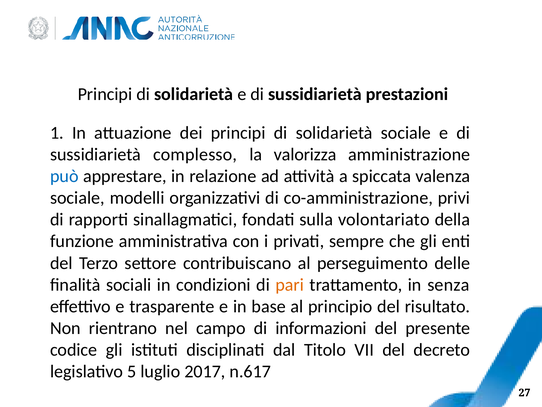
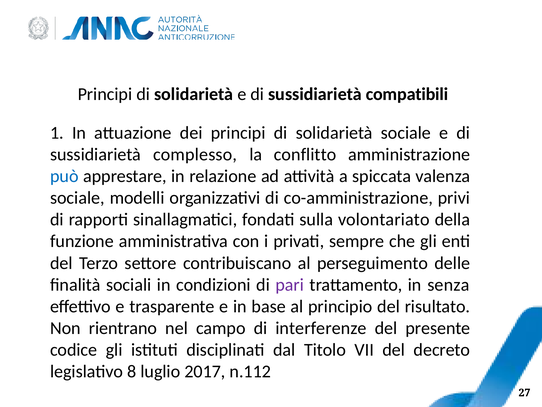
prestazioni: prestazioni -> compatibili
valorizza: valorizza -> conflitto
pari colour: orange -> purple
informazioni: informazioni -> interferenze
5: 5 -> 8
n.617: n.617 -> n.112
